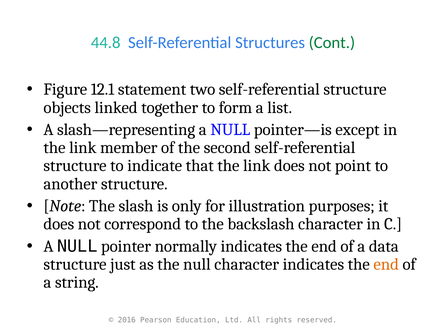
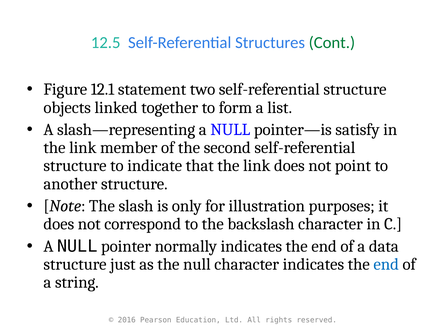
44.8: 44.8 -> 12.5
except: except -> satisfy
end at (386, 264) colour: orange -> blue
